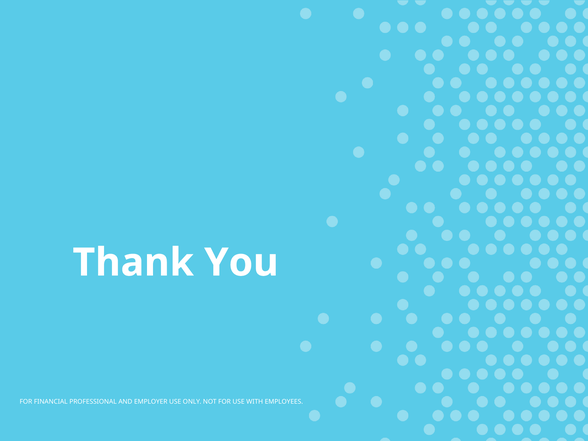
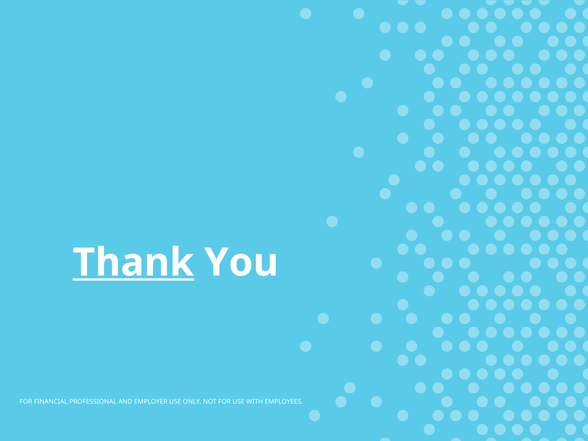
Thank underline: none -> present
